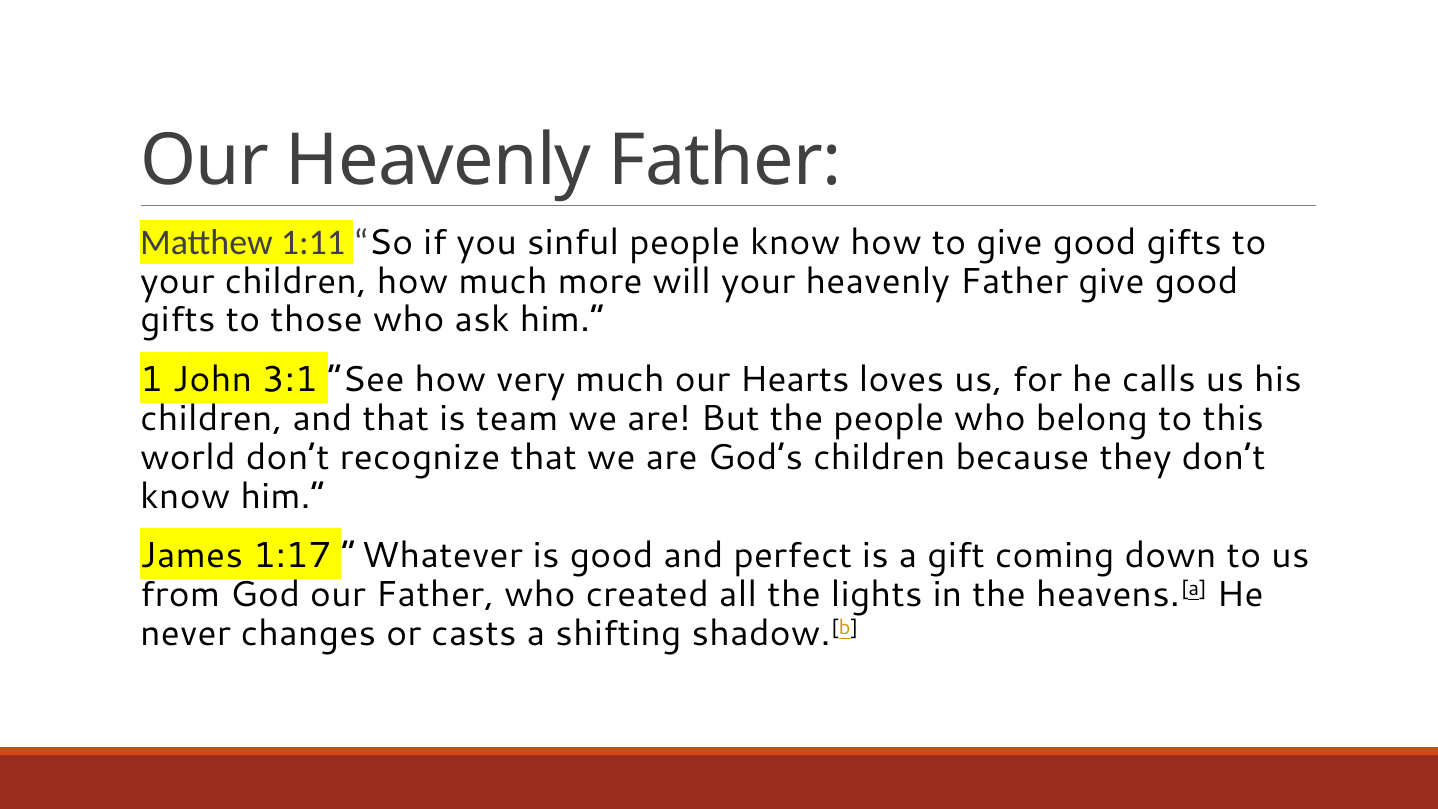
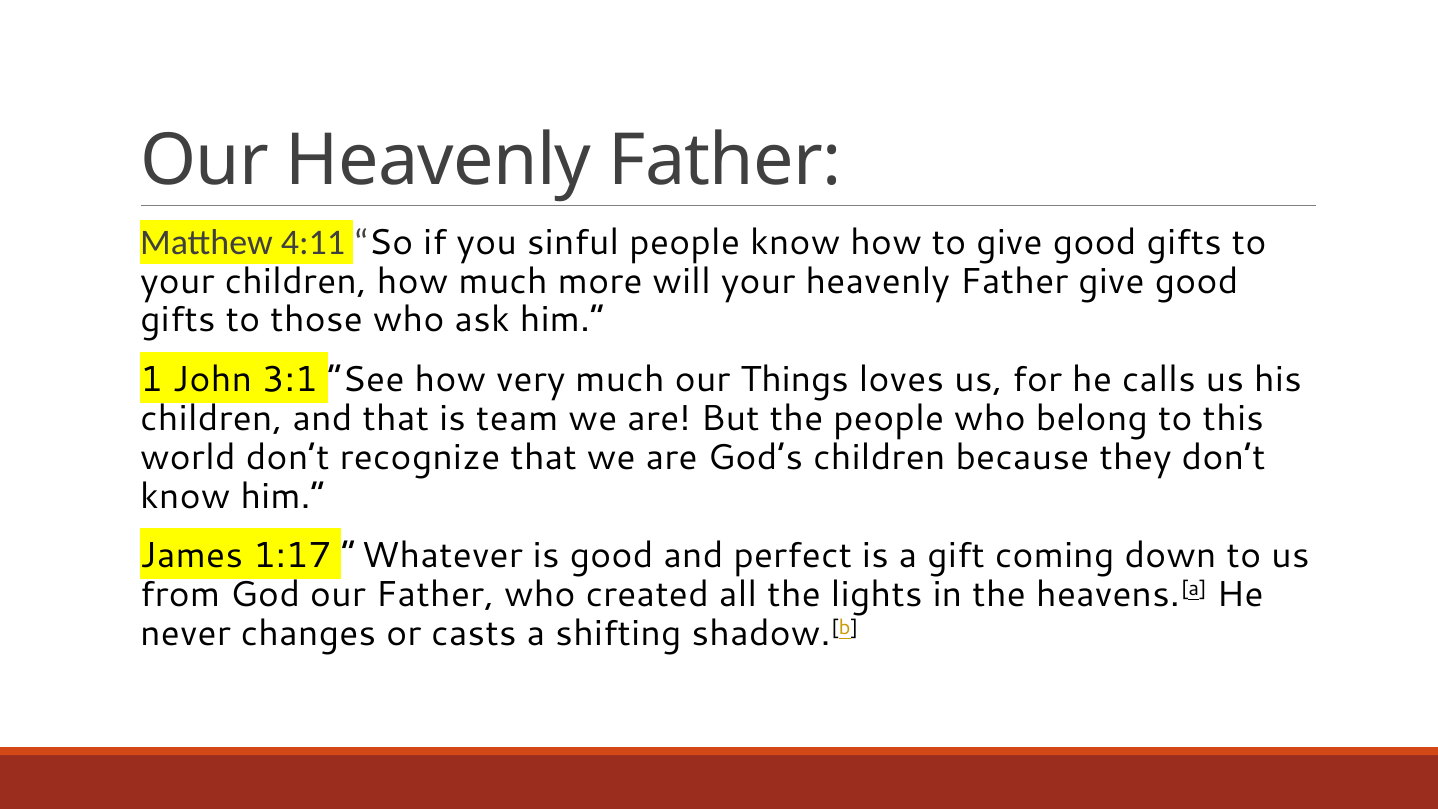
1:11: 1:11 -> 4:11
Hearts: Hearts -> Things
